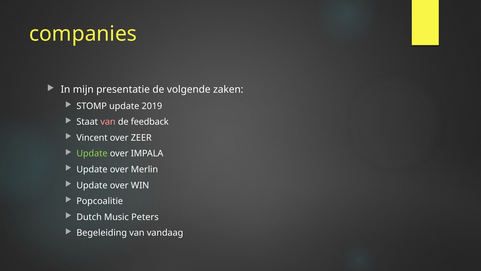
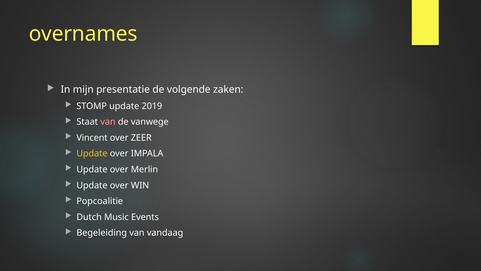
companies: companies -> overnames
feedback: feedback -> vanwege
Update at (92, 153) colour: light green -> yellow
Peters: Peters -> Events
